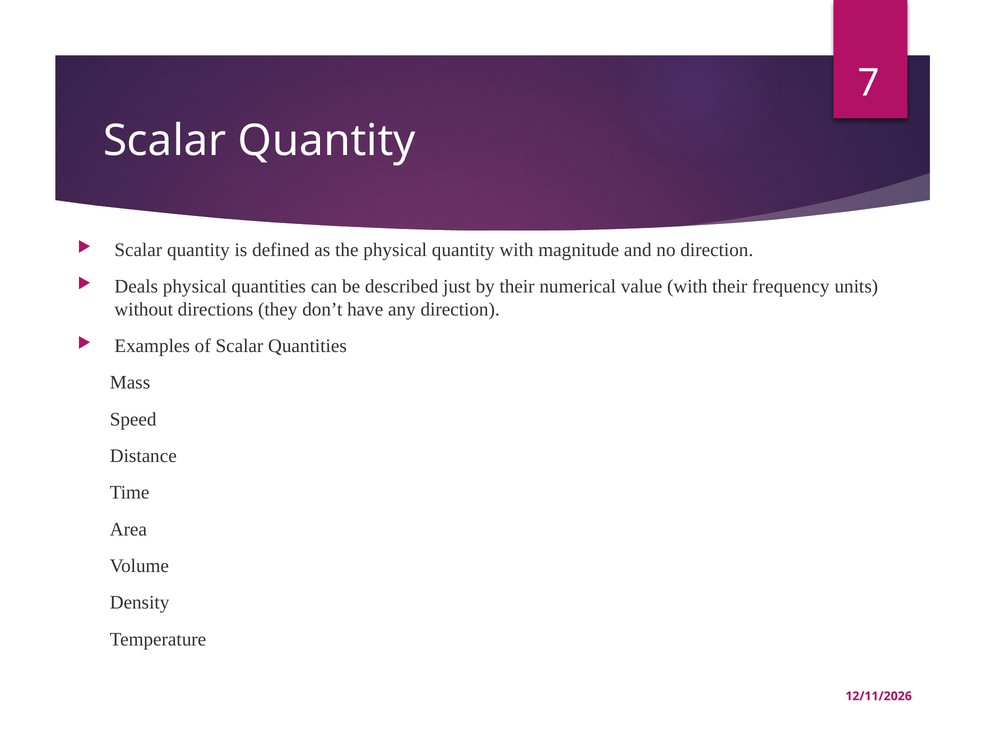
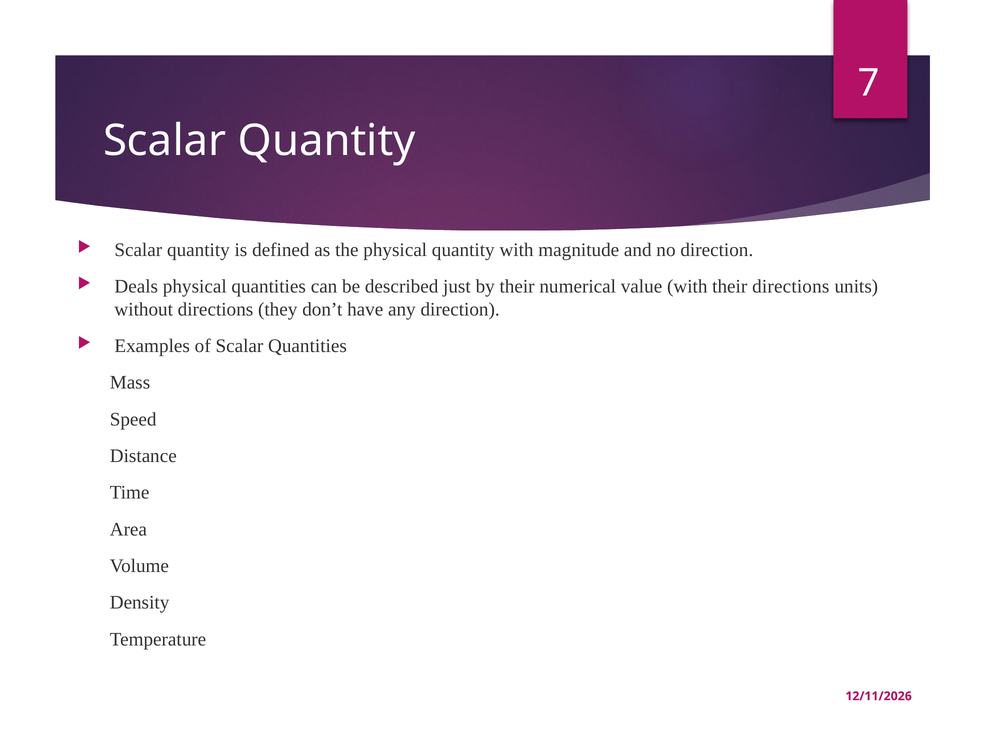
their frequency: frequency -> directions
